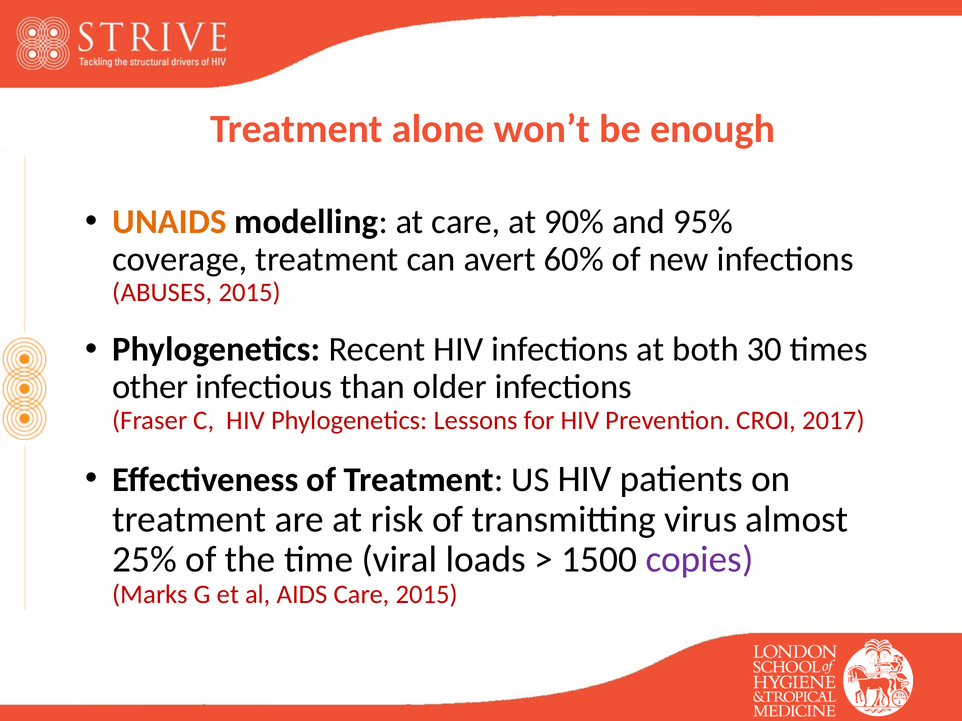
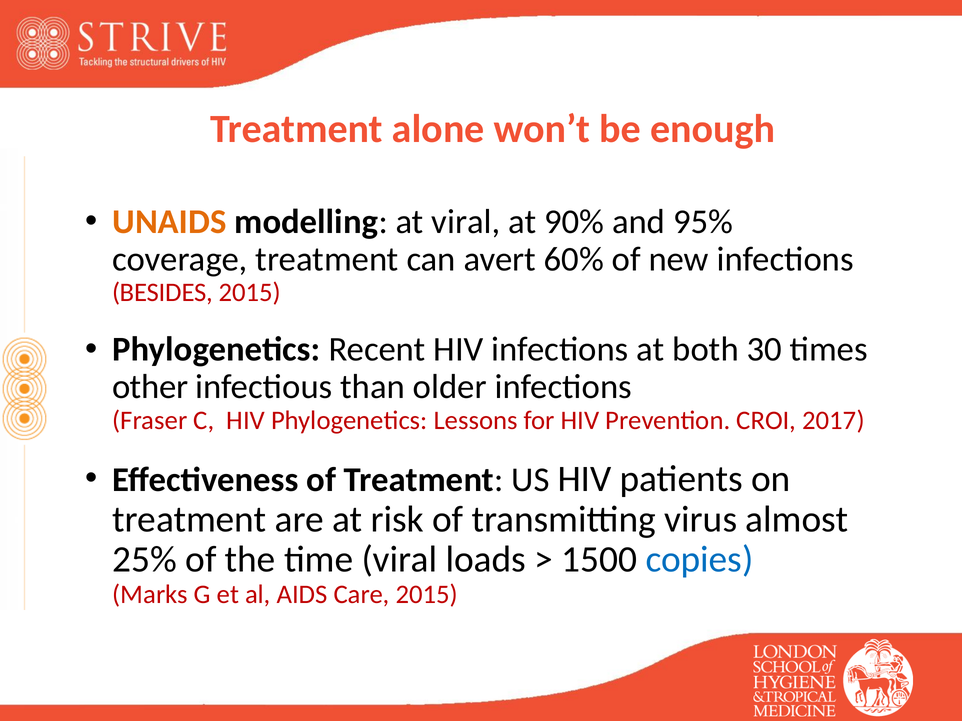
at care: care -> viral
ABUSES: ABUSES -> BESIDES
copies colour: purple -> blue
